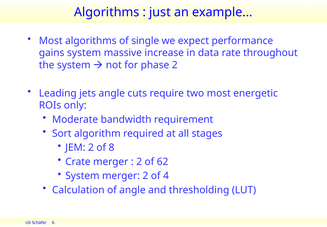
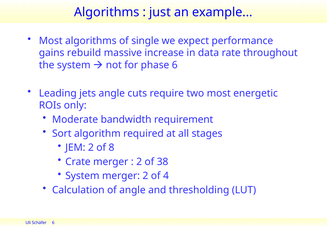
gains system: system -> rebuild
phase 2: 2 -> 6
62: 62 -> 38
